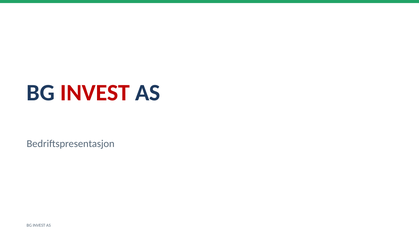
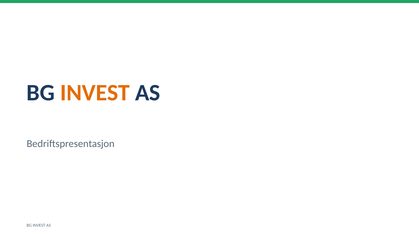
INVEST at (95, 93) colour: red -> orange
